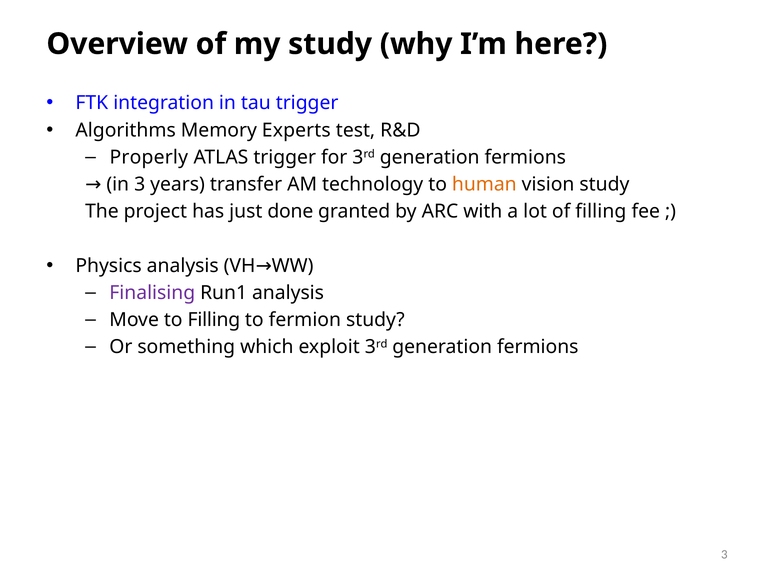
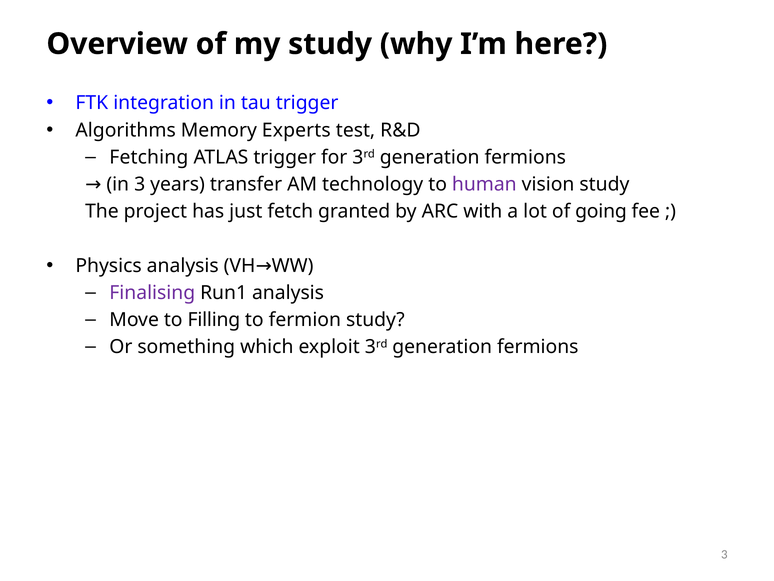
Properly: Properly -> Fetching
human colour: orange -> purple
done: done -> fetch
of filling: filling -> going
